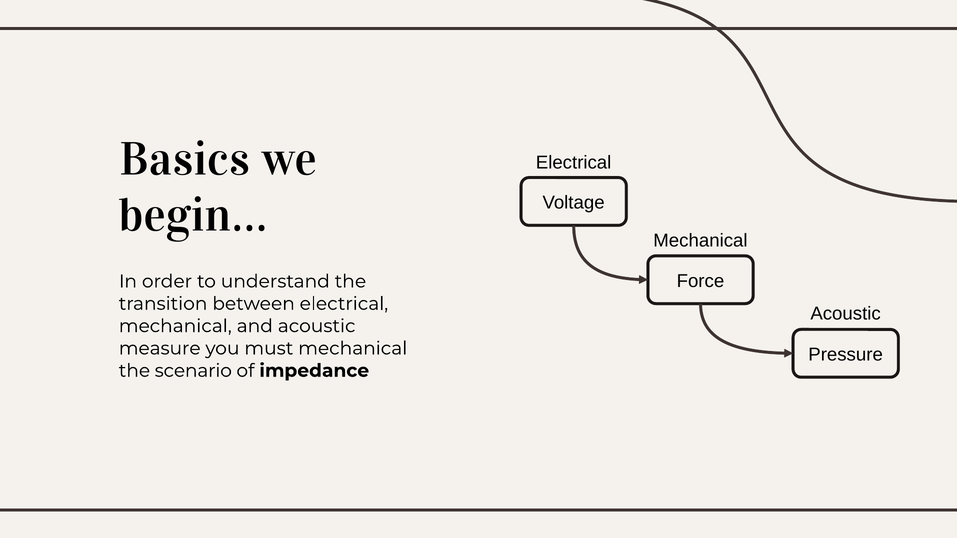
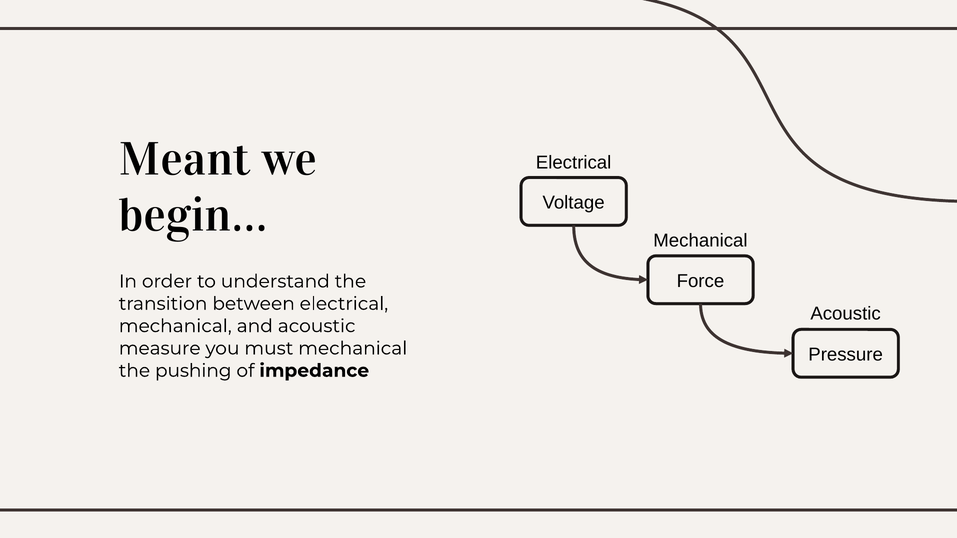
Basics: Basics -> Meant
scenario: scenario -> pushing
